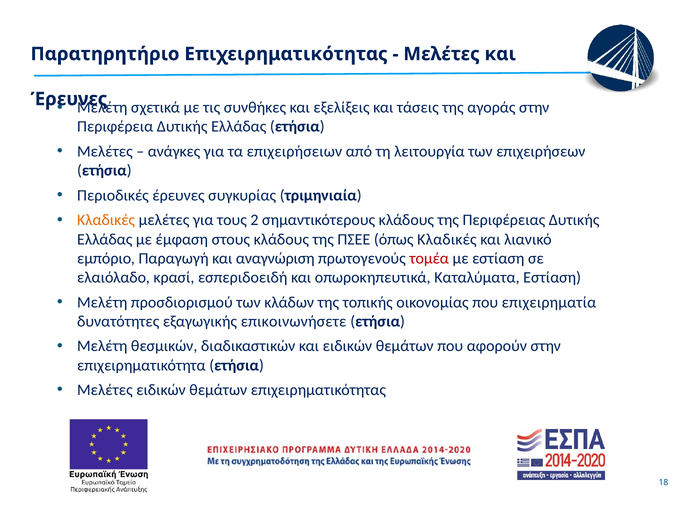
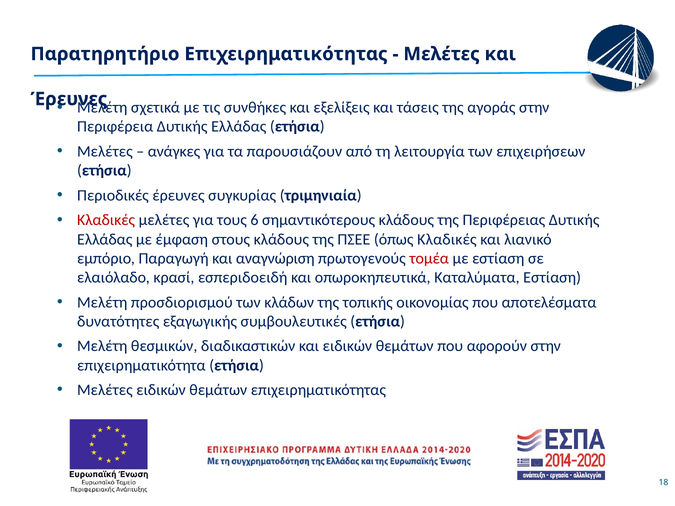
επιχειρήσειων: επιχειρήσειων -> παρουσιάζουν
Κλαδικές at (106, 220) colour: orange -> red
2: 2 -> 6
επιχειρηματία: επιχειρηματία -> αποτελέσματα
επικοινωνήσετε: επικοινωνήσετε -> συμβουλευτικές
